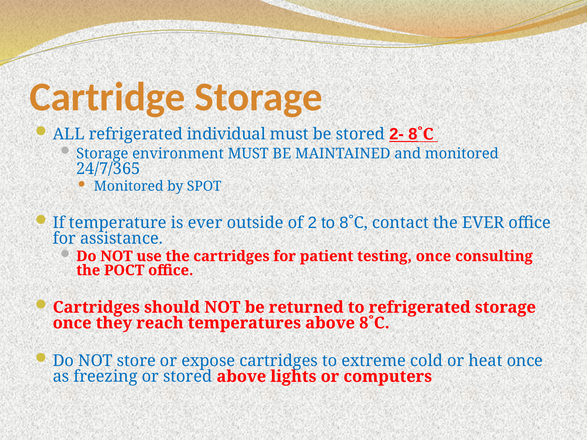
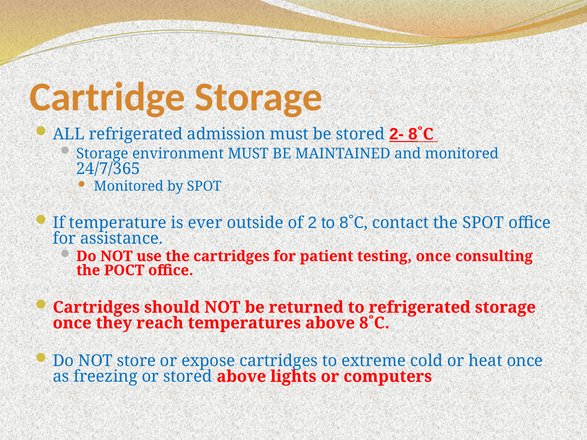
individual: individual -> admission
the EVER: EVER -> SPOT
